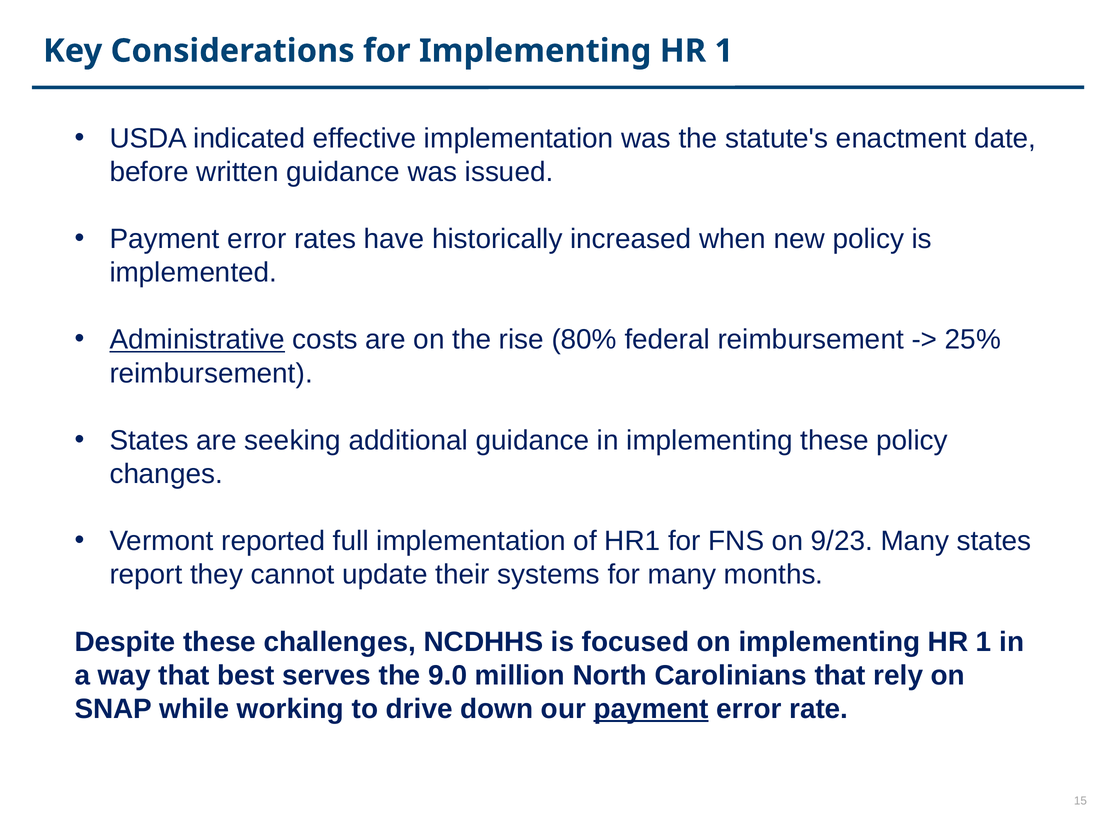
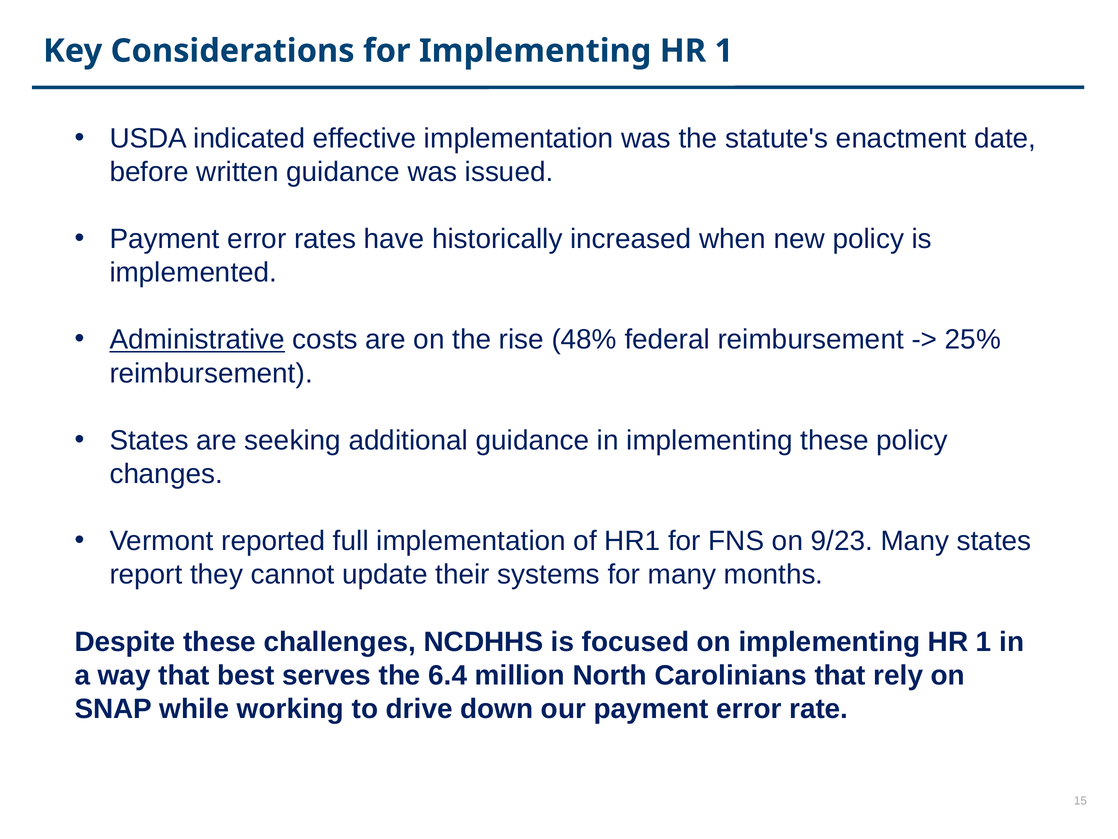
80%: 80% -> 48%
9.0: 9.0 -> 6.4
payment at (651, 708) underline: present -> none
